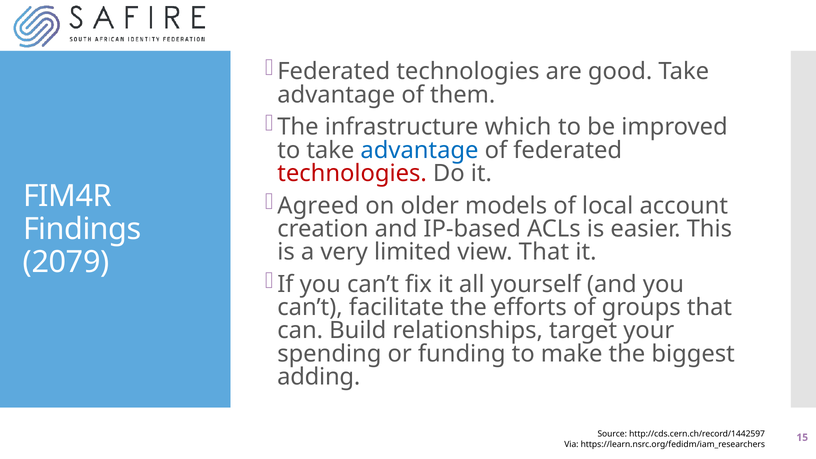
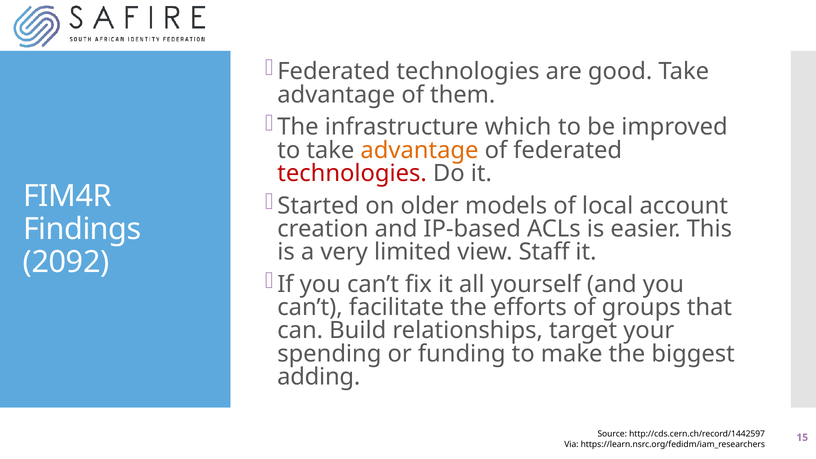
advantage at (419, 150) colour: blue -> orange
Agreed: Agreed -> Started
view That: That -> Staff
2079: 2079 -> 2092
